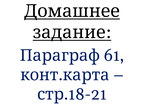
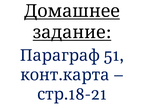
61: 61 -> 51
